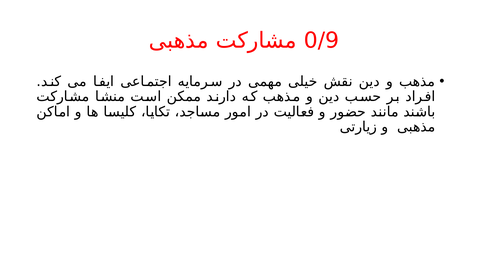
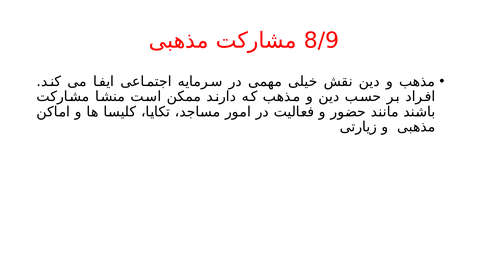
0/9: 0/9 -> 8/9
